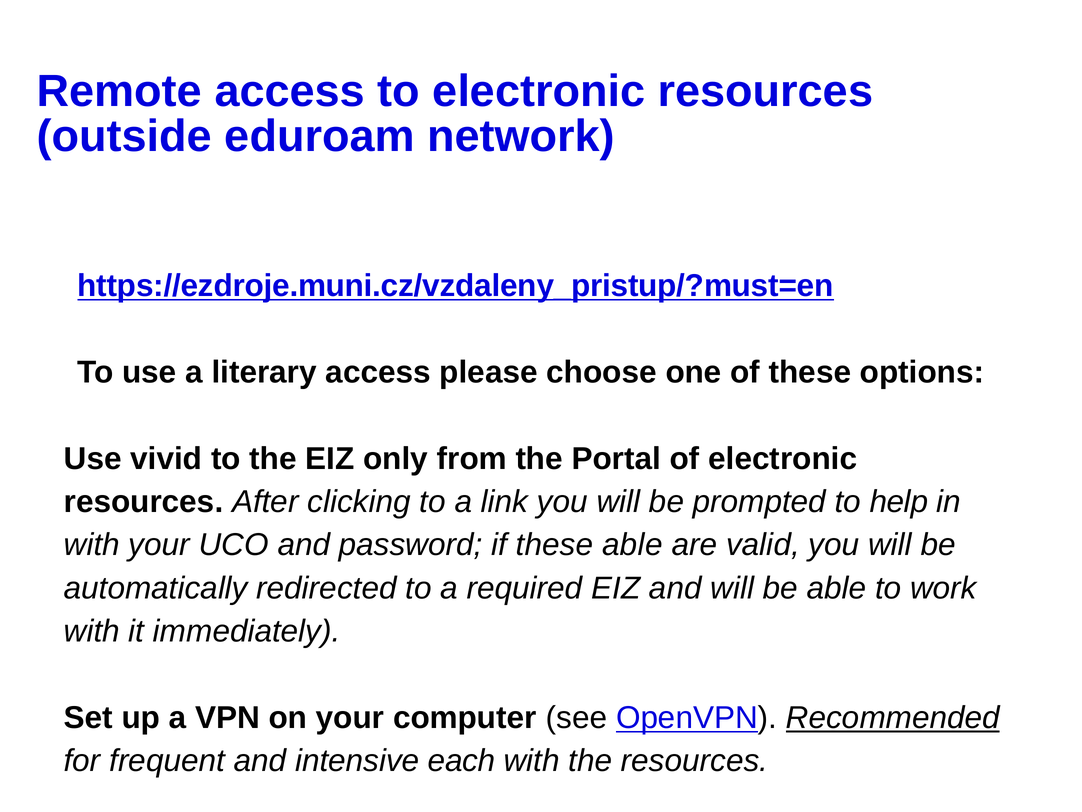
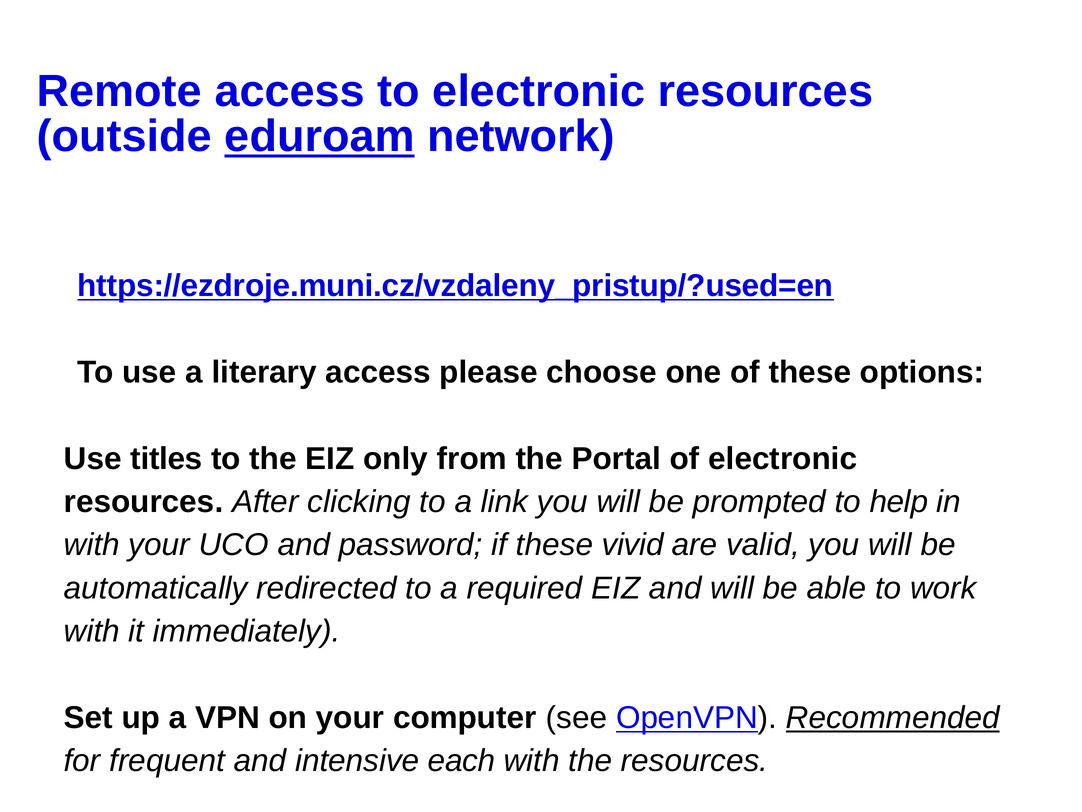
eduroam underline: none -> present
https://ezdroje.muni.cz/vzdaleny_pristup/?must=en: https://ezdroje.muni.cz/vzdaleny_pristup/?must=en -> https://ezdroje.muni.cz/vzdaleny_pristup/?used=en
vivid: vivid -> titles
these able: able -> vivid
